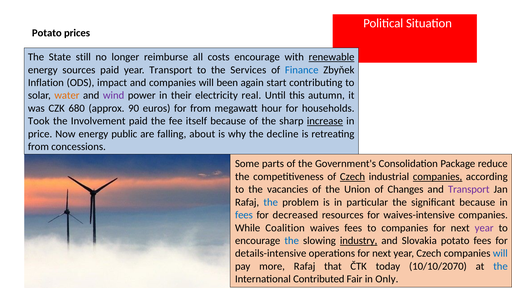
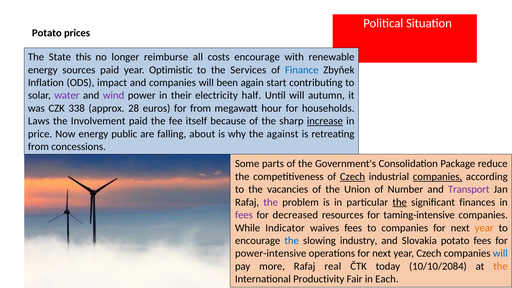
still: still -> this
renewable underline: present -> none
year Transport: Transport -> Optimistic
water colour: orange -> purple
real: real -> half
Until this: this -> will
680: 680 -> 338
90: 90 -> 28
Took: Took -> Laws
decline: decline -> against
Changes: Changes -> Number
the at (271, 202) colour: blue -> purple
the at (400, 202) underline: none -> present
significant because: because -> finances
fees at (244, 215) colour: blue -> purple
waives-intensive: waives-intensive -> taming-intensive
Coalition: Coalition -> Indicator
year at (484, 228) colour: purple -> orange
industry underline: present -> none
details-intensive: details-intensive -> power-intensive
that: that -> real
10/10/2070: 10/10/2070 -> 10/10/2084
the at (501, 266) colour: blue -> orange
Contributed: Contributed -> Productivity
Only: Only -> Each
